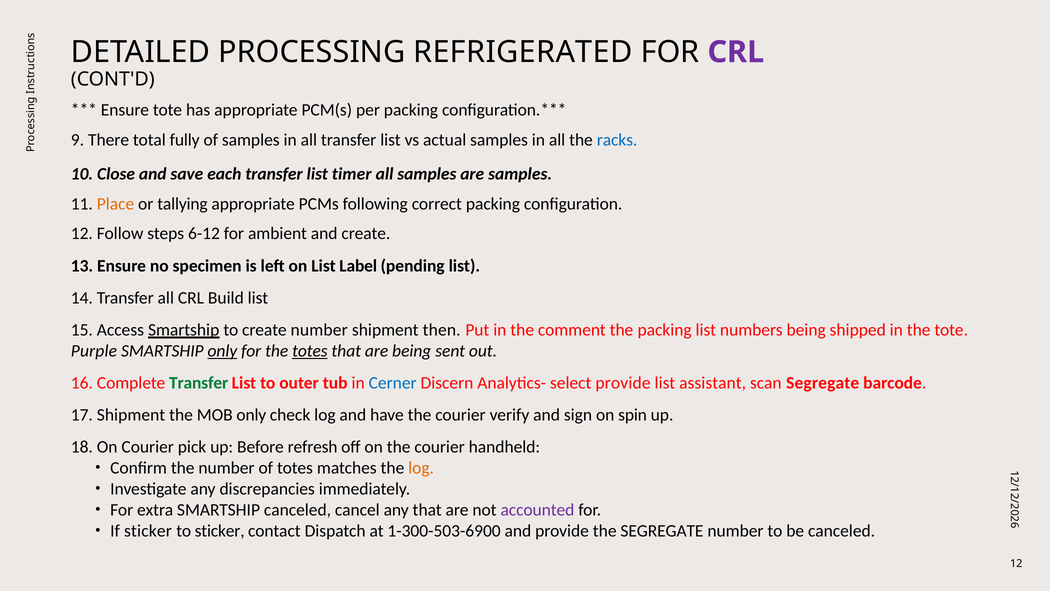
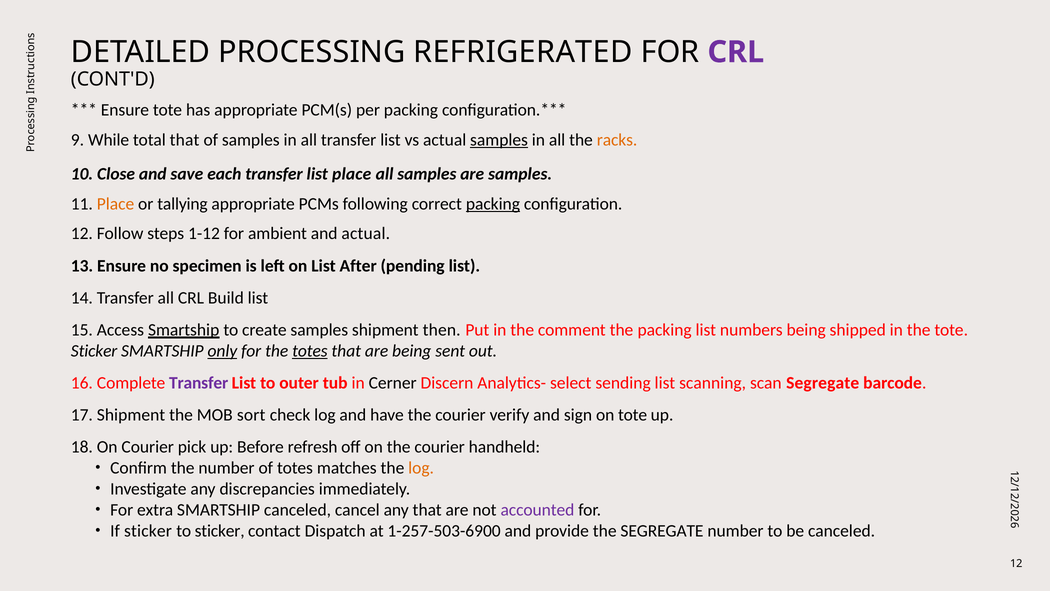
There: There -> While
total fully: fully -> that
samples at (499, 140) underline: none -> present
racks colour: blue -> orange
list timer: timer -> place
packing at (493, 204) underline: none -> present
6-12: 6-12 -> 1-12
and create: create -> actual
Label: Label -> After
create number: number -> samples
Purple at (94, 351): Purple -> Sticker
Transfer at (199, 383) colour: green -> purple
Cerner colour: blue -> black
select provide: provide -> sending
assistant: assistant -> scanning
MOB only: only -> sort
on spin: spin -> tote
1-300-503-6900: 1-300-503-6900 -> 1-257-503-6900
